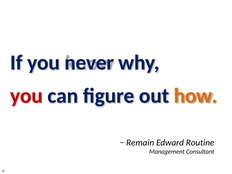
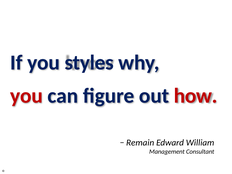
never: never -> styles
how colour: orange -> red
Routine: Routine -> William
